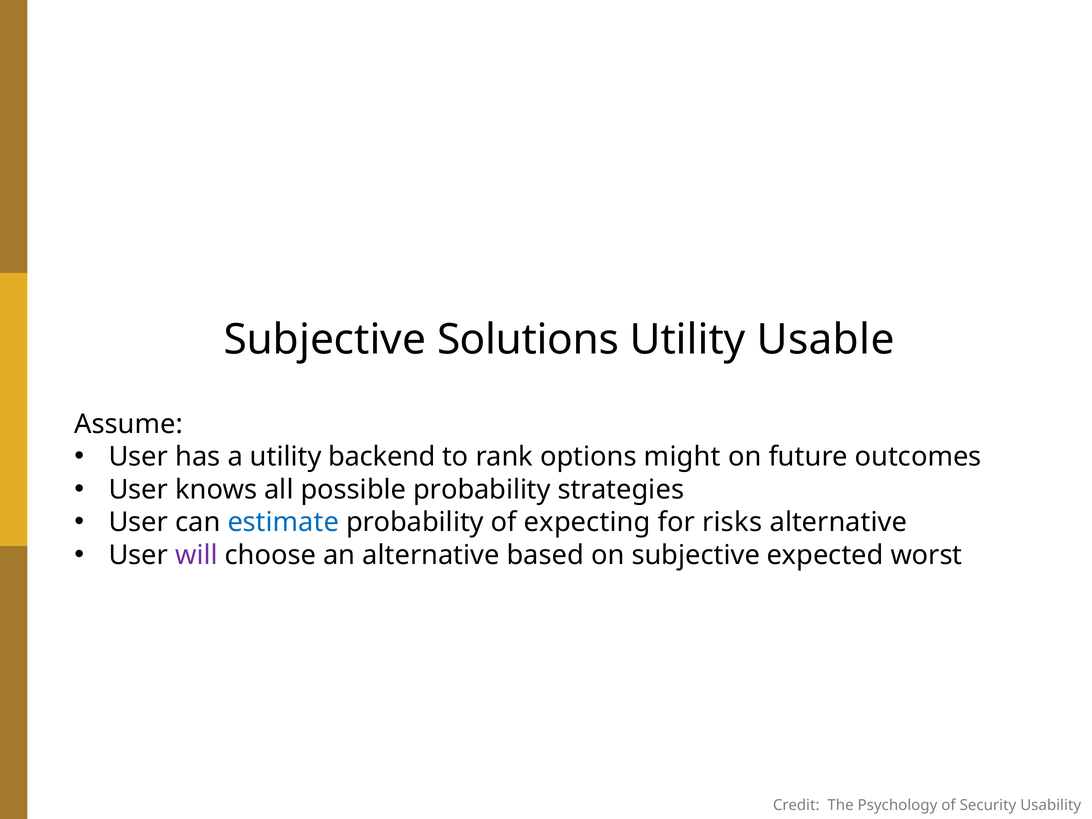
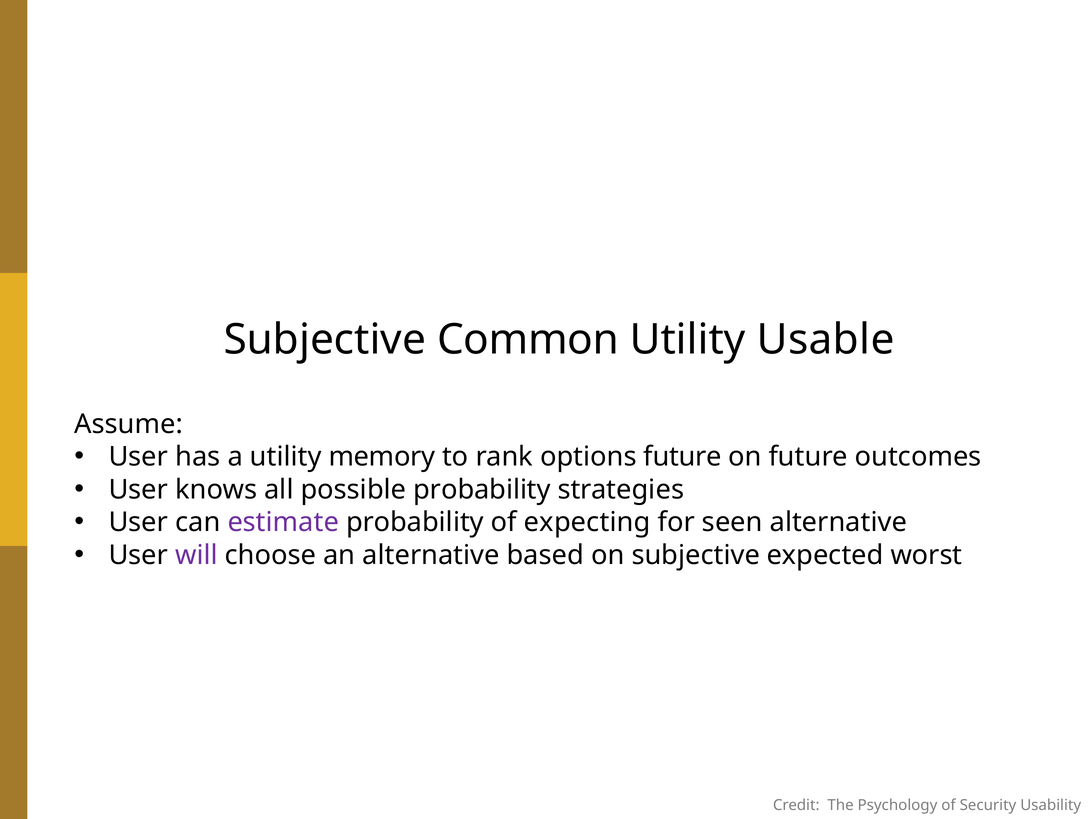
Solutions: Solutions -> Common
backend: backend -> memory
options might: might -> future
estimate colour: blue -> purple
risks: risks -> seen
